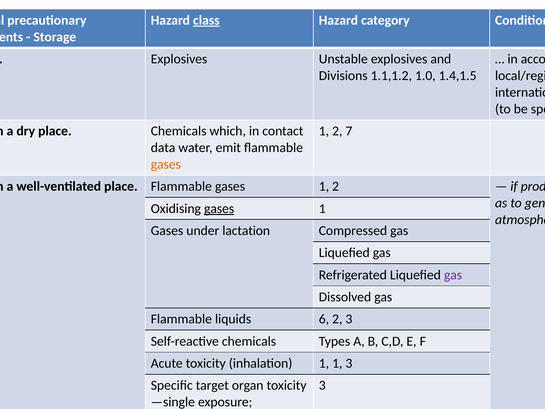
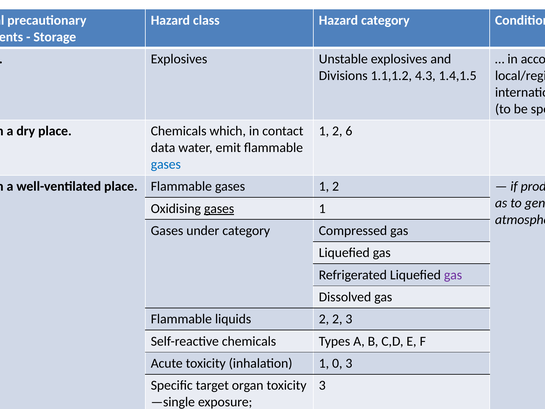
class underline: present -> none
1.0: 1.0 -> 4.3
7: 7 -> 6
gases at (166, 164) colour: orange -> blue
under lactation: lactation -> category
liquids 6: 6 -> 2
1 1: 1 -> 0
